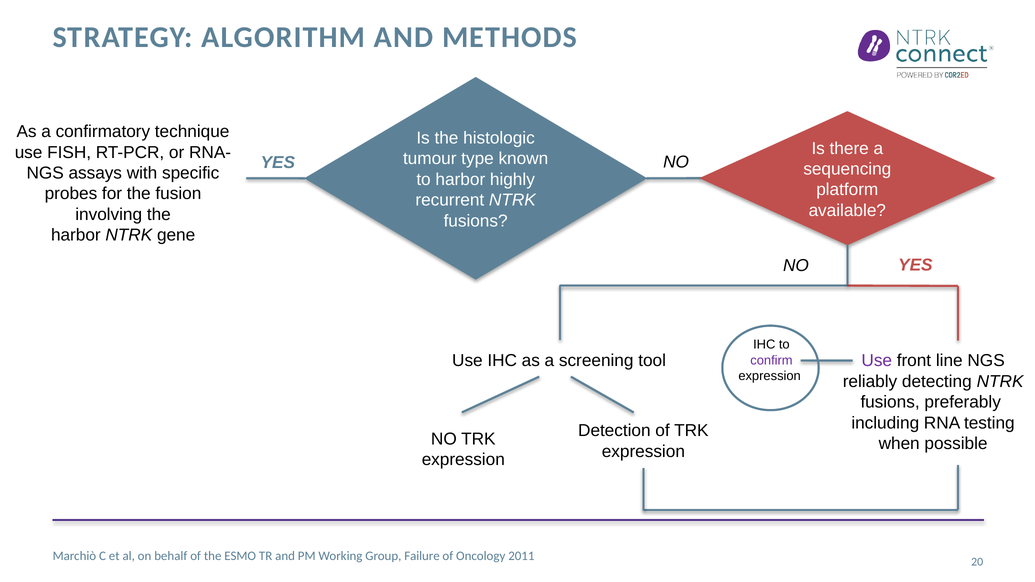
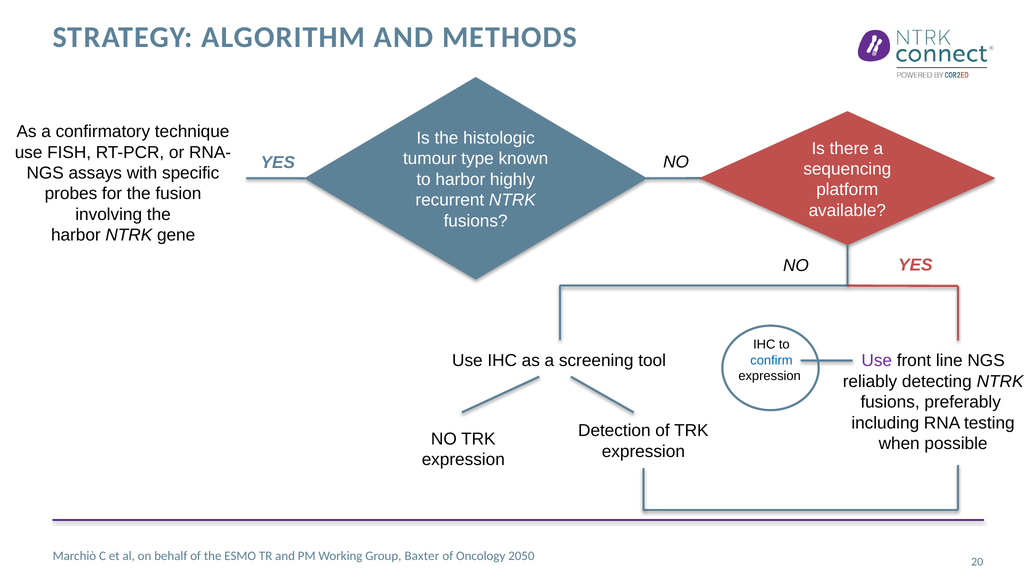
confirm colour: purple -> blue
Failure: Failure -> Baxter
2011: 2011 -> 2050
